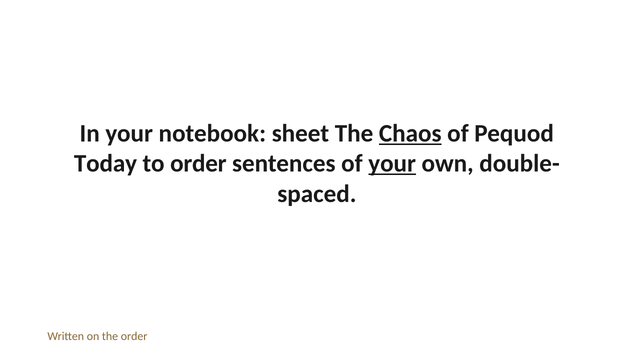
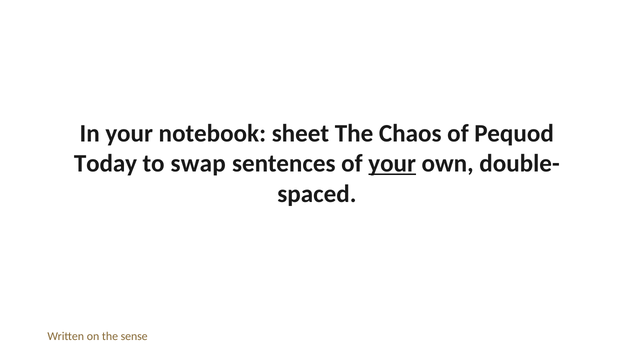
Chaos underline: present -> none
to order: order -> swap
the order: order -> sense
